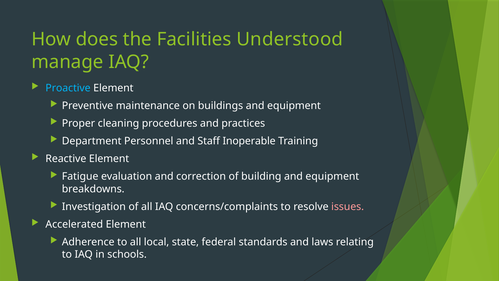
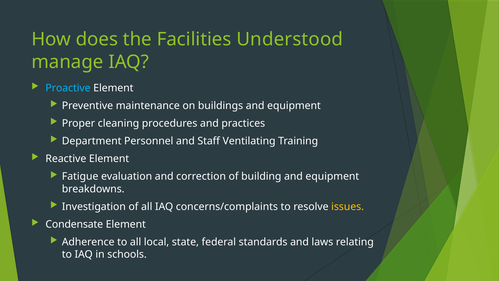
Inoperable: Inoperable -> Ventilating
issues colour: pink -> yellow
Accelerated: Accelerated -> Condensate
